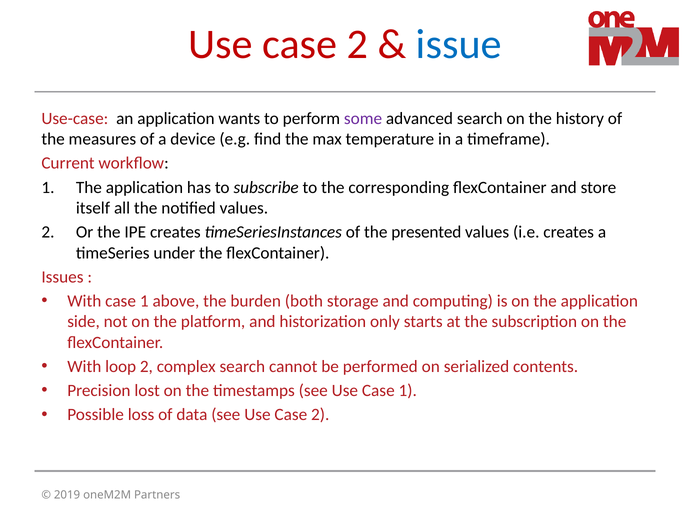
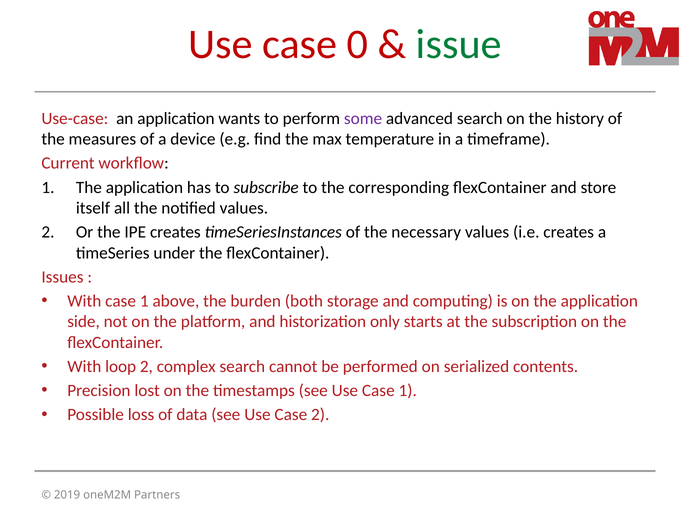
2 at (357, 44): 2 -> 0
issue colour: blue -> green
presented: presented -> necessary
